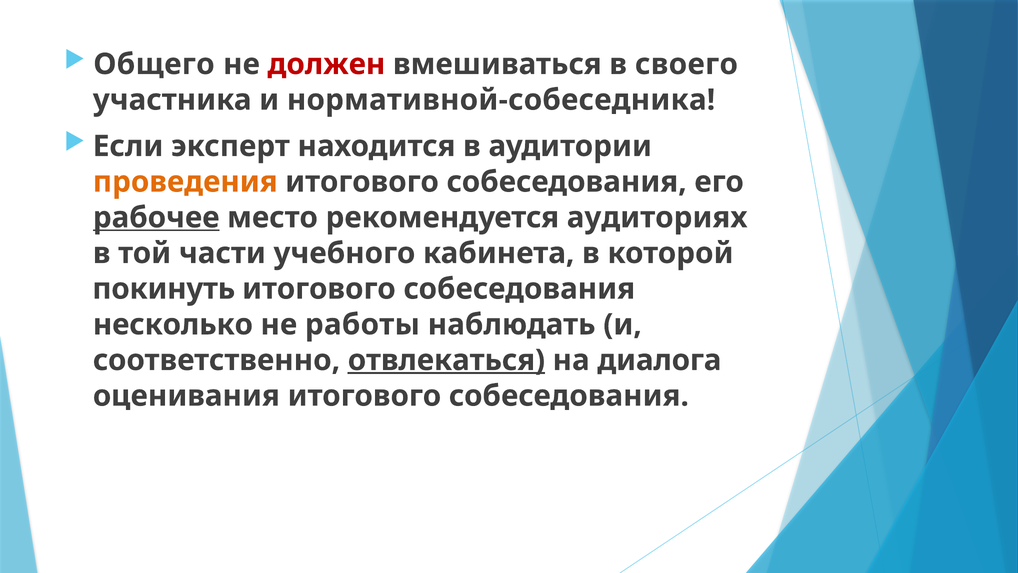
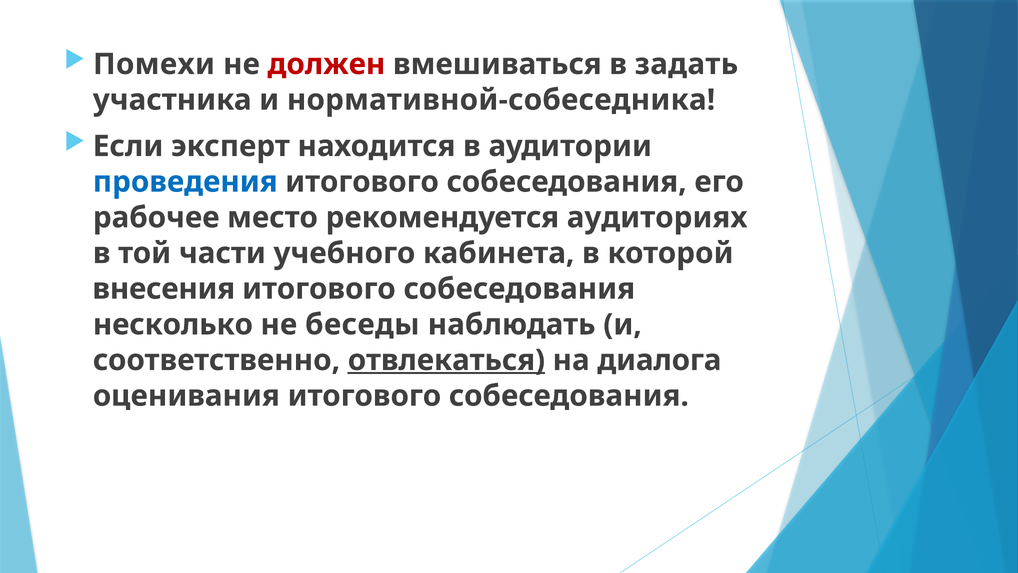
Общего: Общего -> Помехи
своего: своего -> задать
проведения colour: orange -> blue
рабочее underline: present -> none
покинуть: покинуть -> внесения
работы: работы -> беседы
